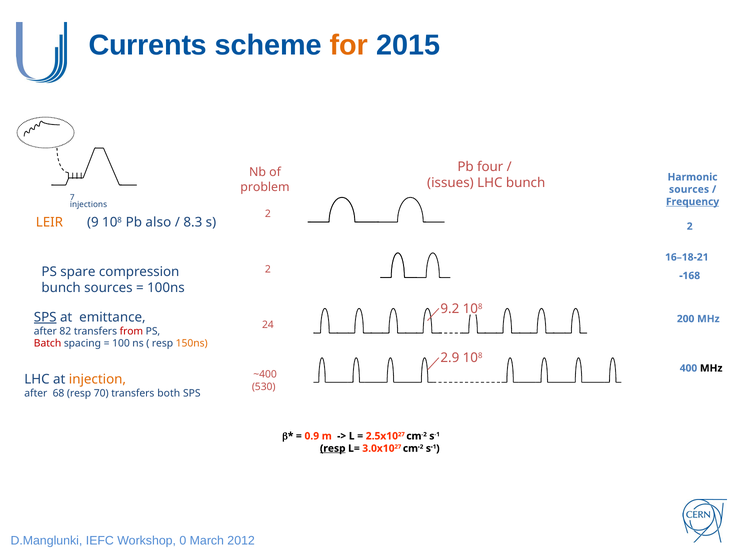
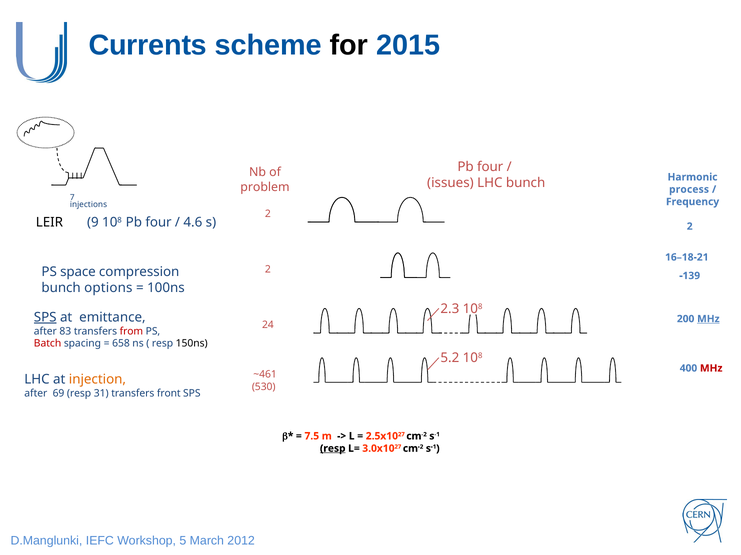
for colour: orange -> black
sources at (689, 190): sources -> process
Frequency underline: present -> none
LEIR colour: orange -> black
108 Pb also: also -> four
8.3: 8.3 -> 4.6
spare: spare -> space
-168: -168 -> -139
bunch sources: sources -> options
9.2: 9.2 -> 2.3
MHz at (708, 319) underline: none -> present
82: 82 -> 83
100: 100 -> 658
150ns colour: orange -> black
2.9: 2.9 -> 5.2
MHz at (711, 369) colour: black -> red
~400: ~400 -> ~461
68: 68 -> 69
70: 70 -> 31
both: both -> front
0.9: 0.9 -> 7.5
0: 0 -> 5
